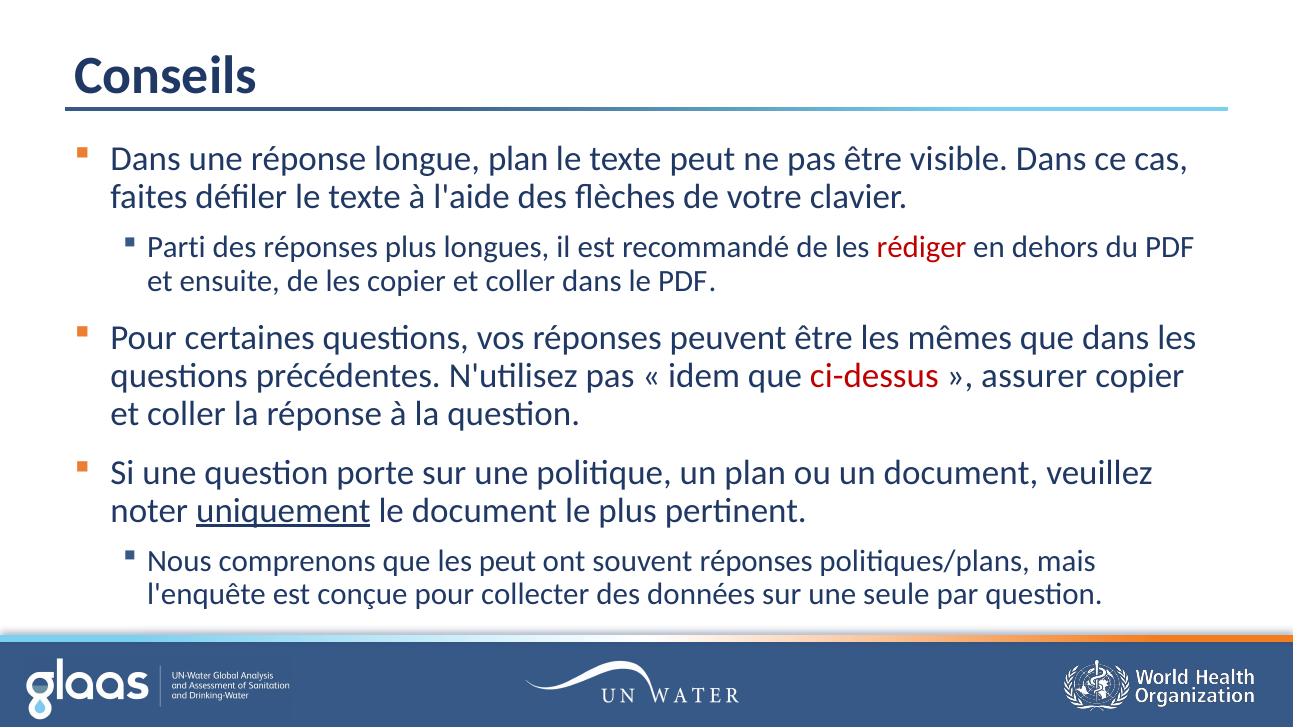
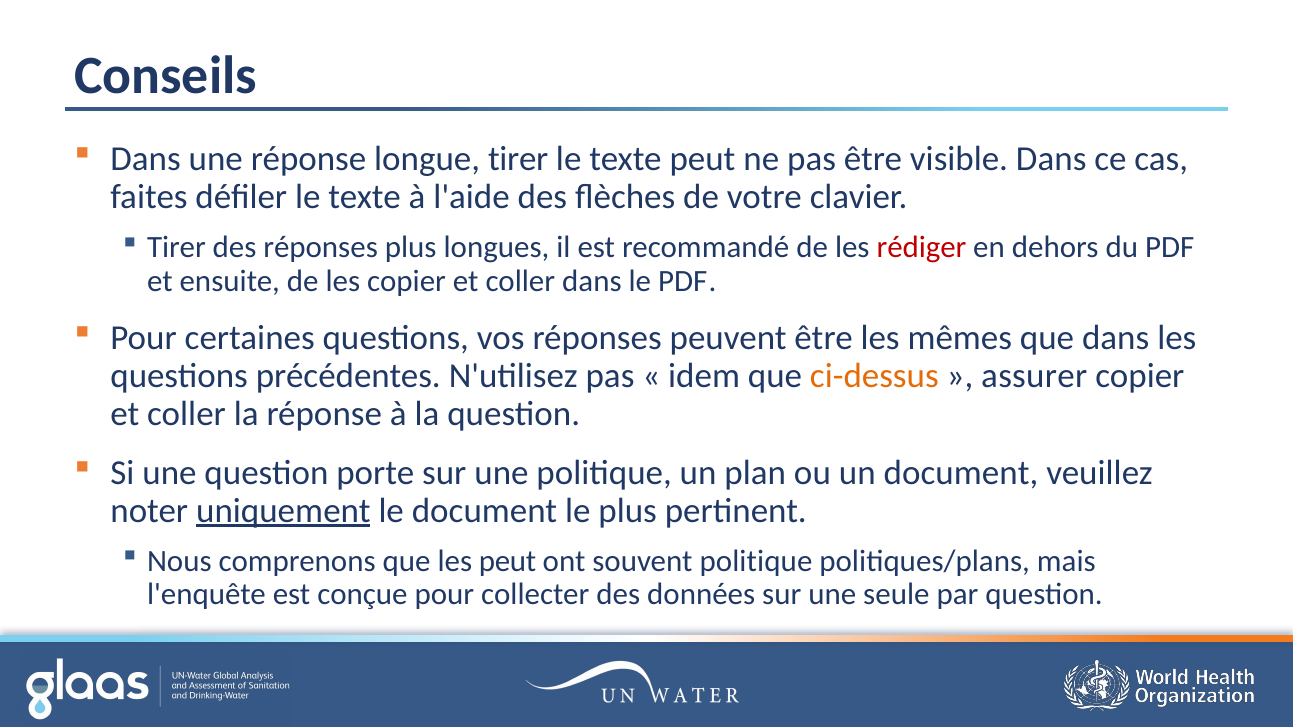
longue plan: plan -> tirer
Parti at (176, 248): Parti -> Tirer
ci-dessus colour: red -> orange
souvent réponses: réponses -> politique
